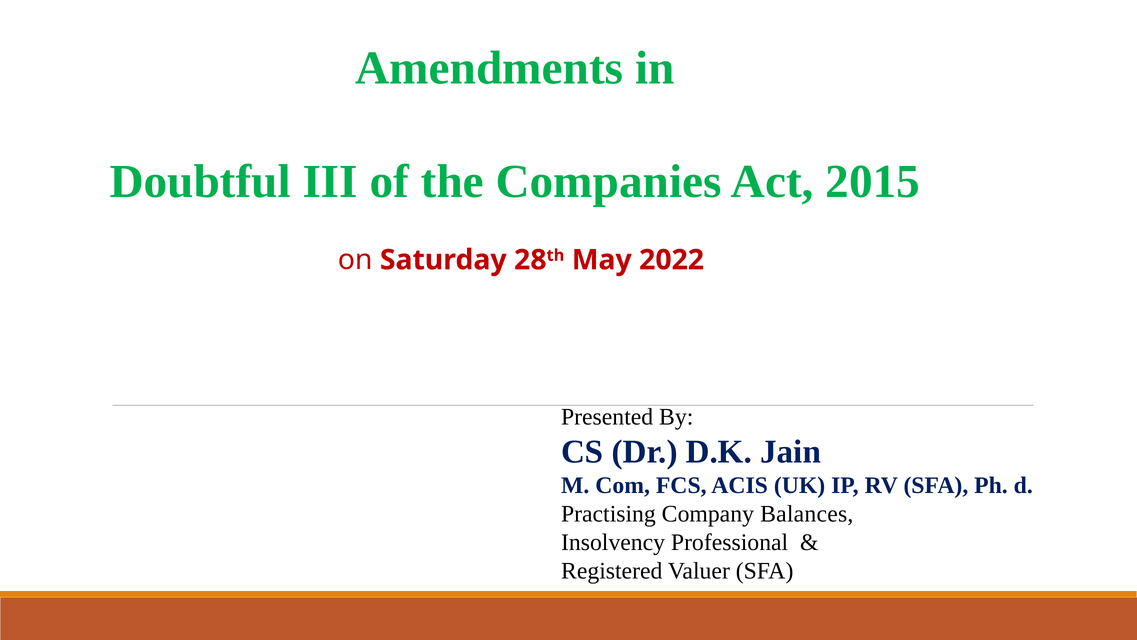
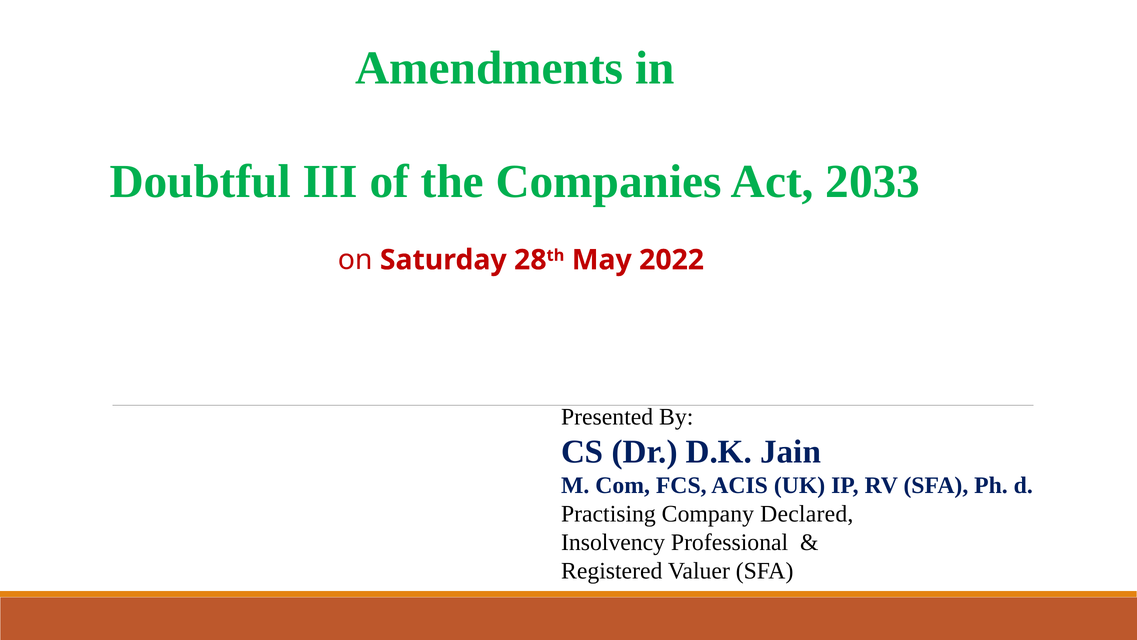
2015: 2015 -> 2033
Balances: Balances -> Declared
